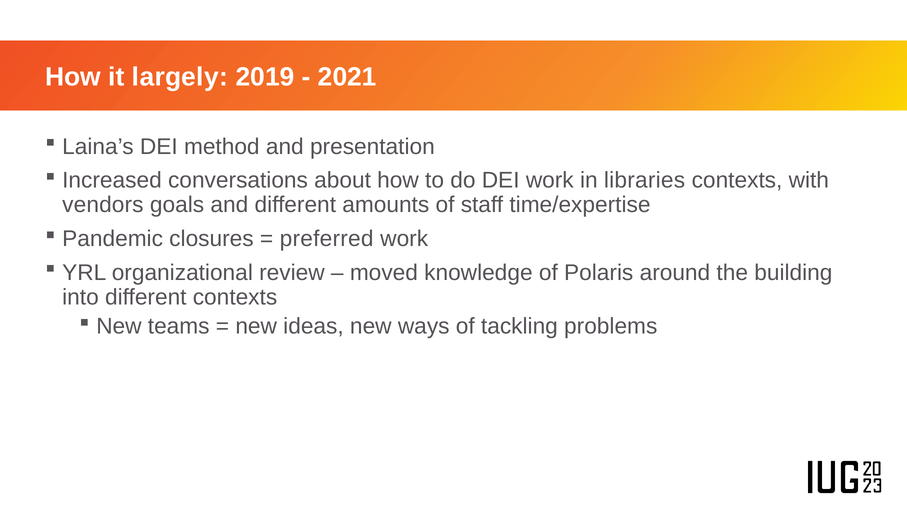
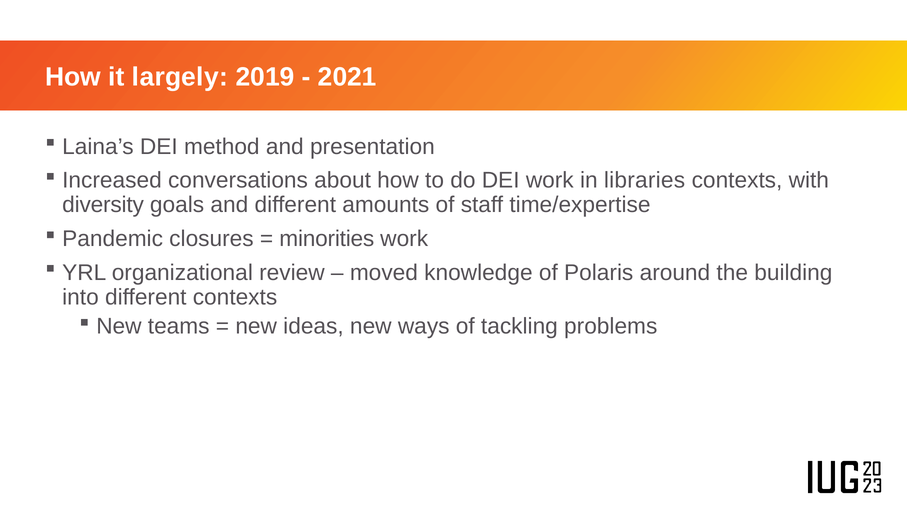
vendors: vendors -> diversity
preferred: preferred -> minorities
